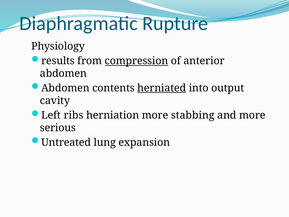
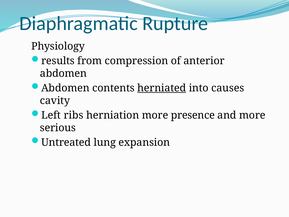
compression underline: present -> none
output: output -> causes
stabbing: stabbing -> presence
